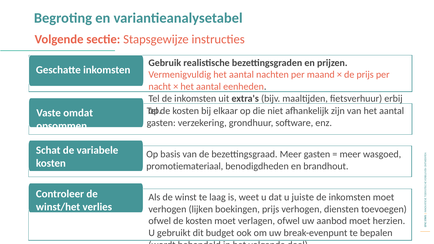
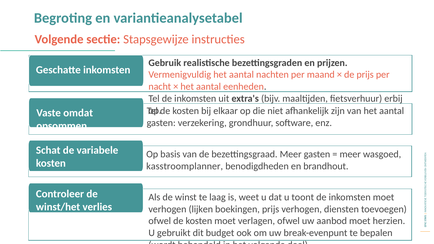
promotiemateriaal: promotiemateriaal -> kasstroomplanner
juiste: juiste -> toont
